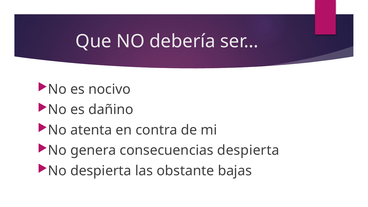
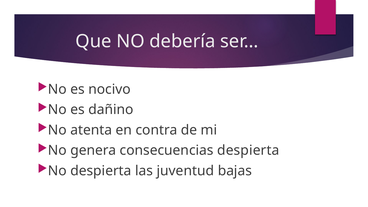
obstante: obstante -> juventud
